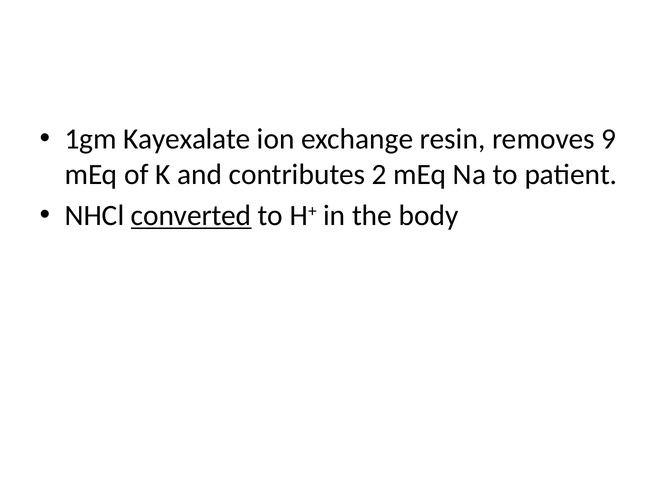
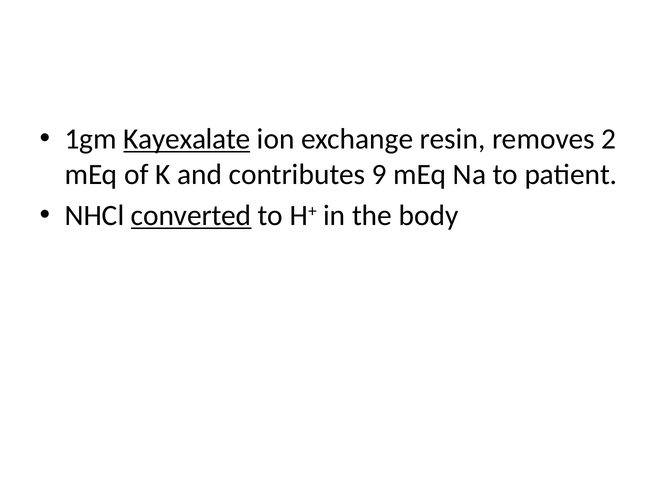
Kayexalate underline: none -> present
9: 9 -> 2
2: 2 -> 9
